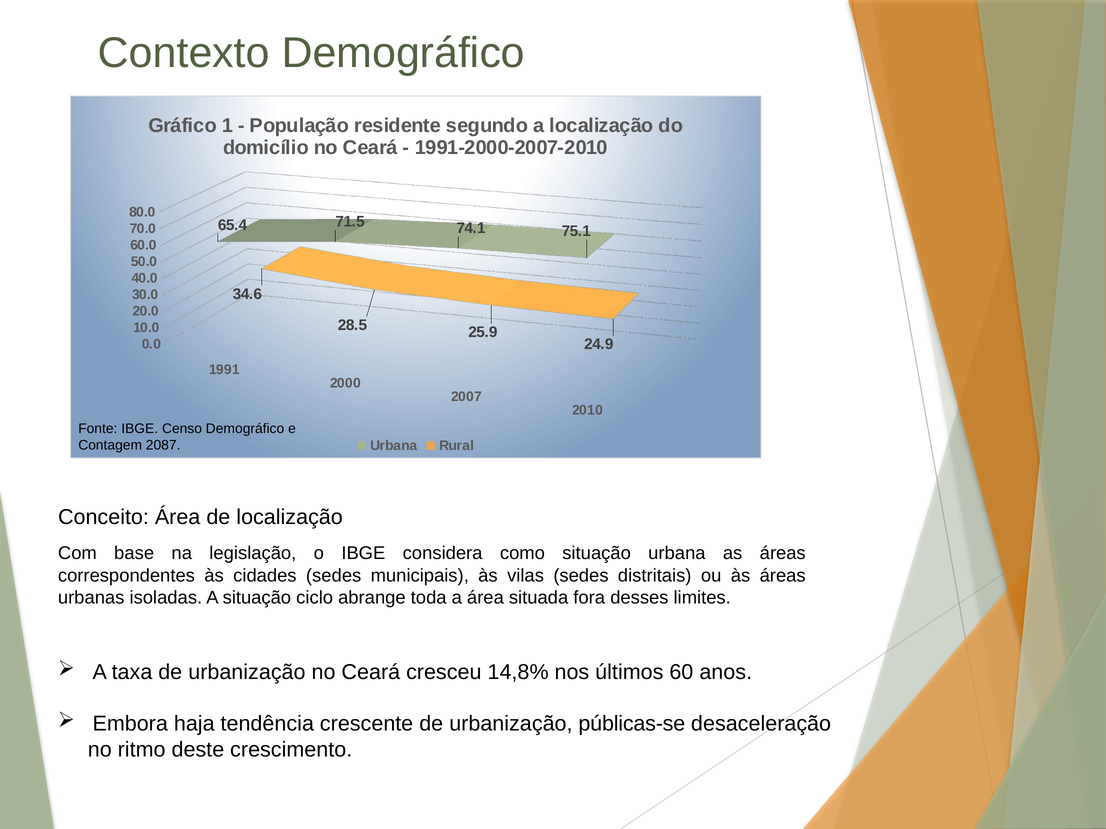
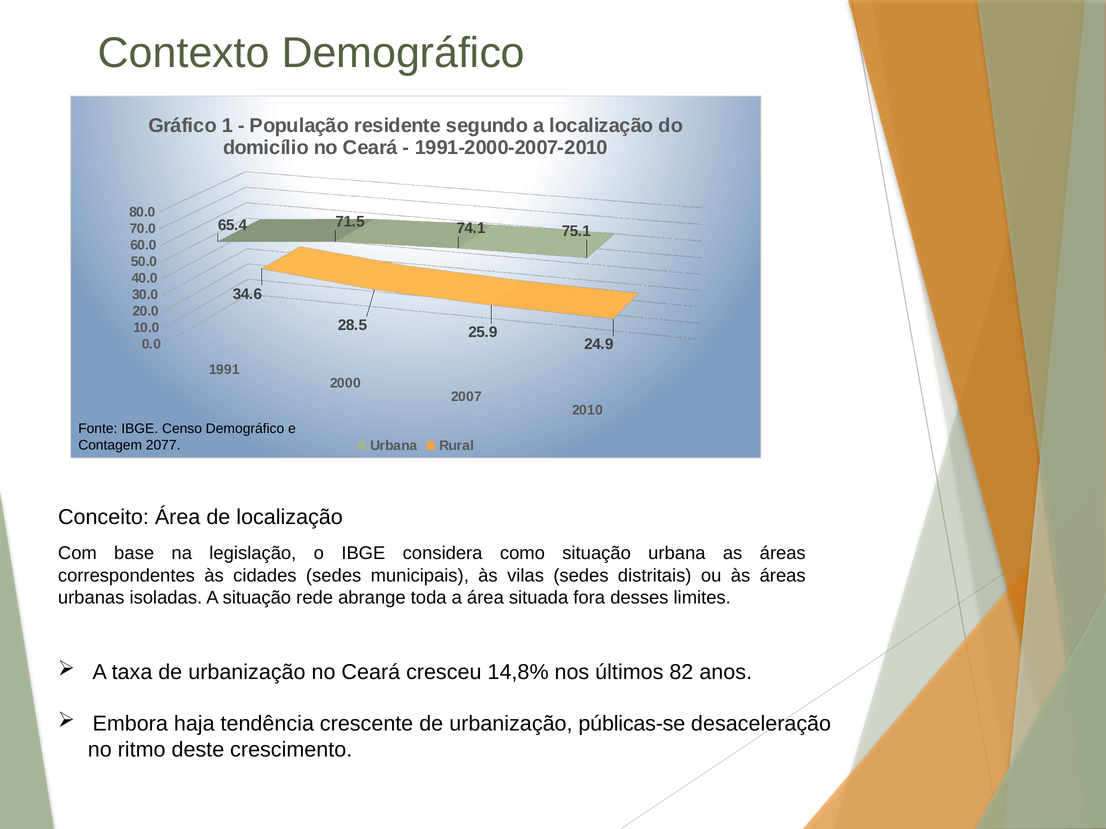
2087: 2087 -> 2077
ciclo: ciclo -> rede
60: 60 -> 82
